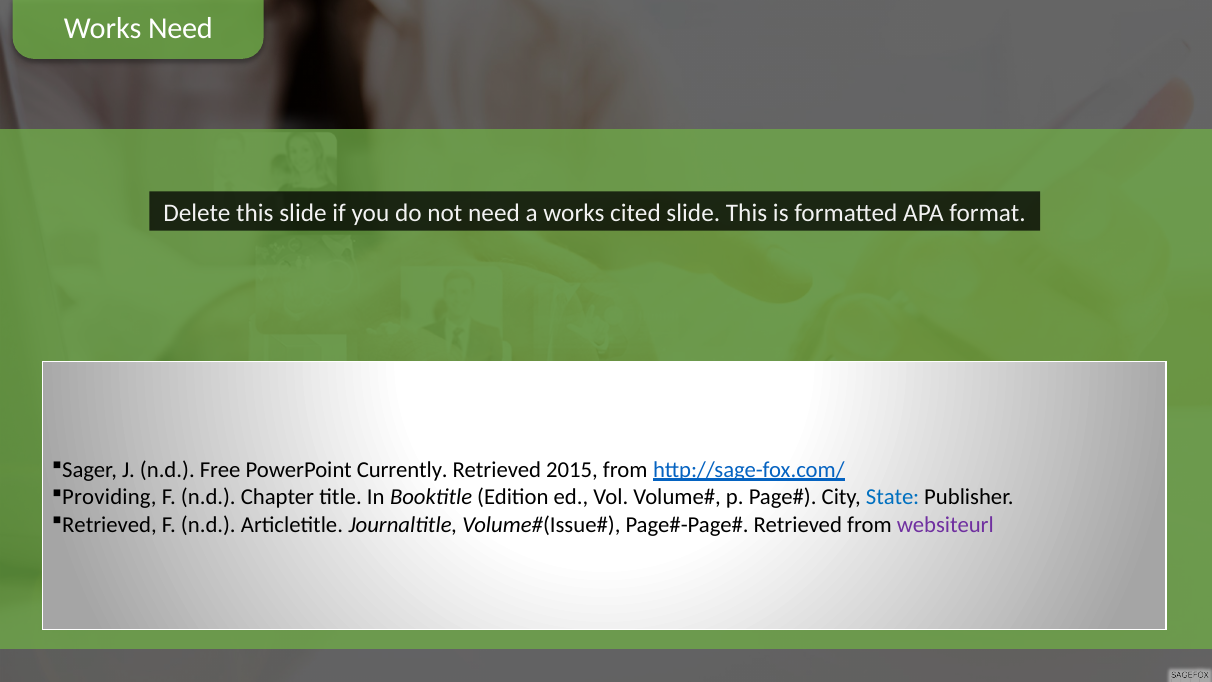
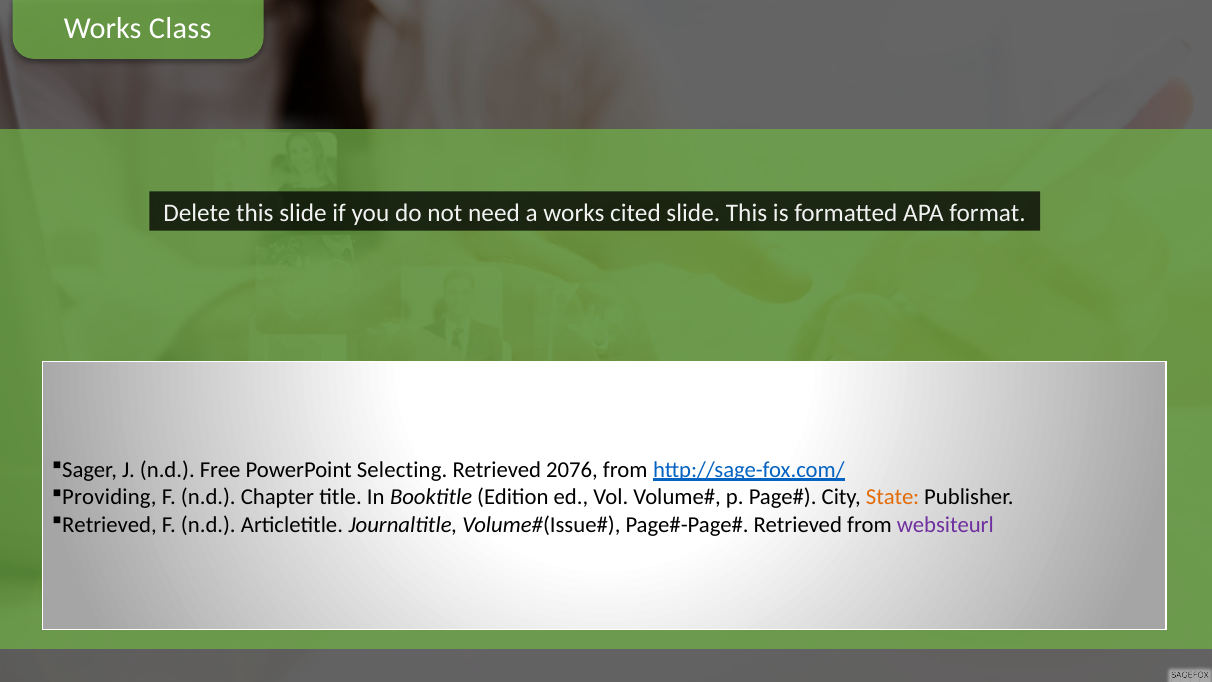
Works Need: Need -> Class
Currently: Currently -> Selecting
2015: 2015 -> 2076
State colour: blue -> orange
